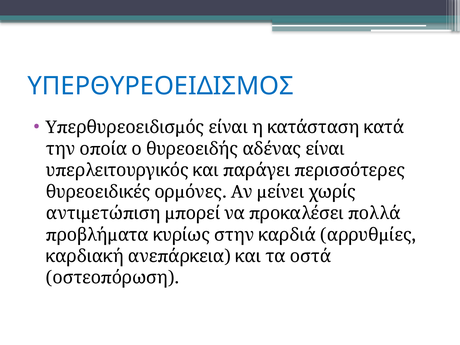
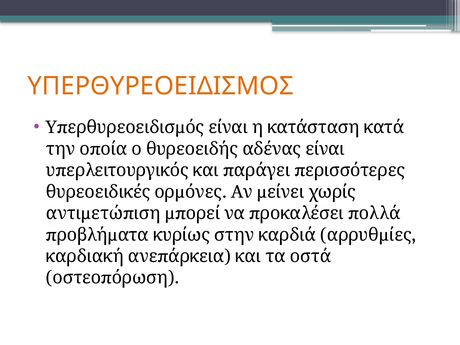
ΥΠΕΡΘΥΡΕΟΕΙΔΙΣΜΟΣ colour: blue -> orange
